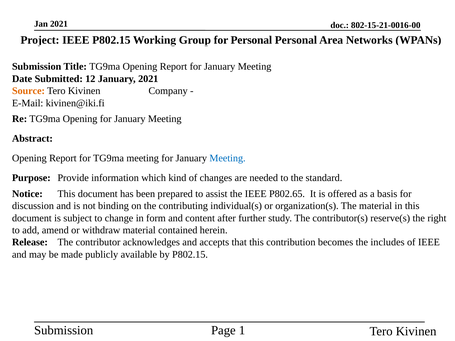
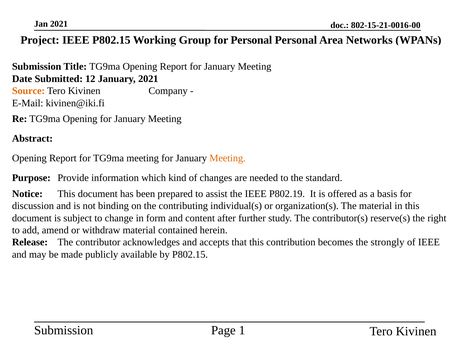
Meeting at (228, 158) colour: blue -> orange
P802.65: P802.65 -> P802.19
includes: includes -> strongly
